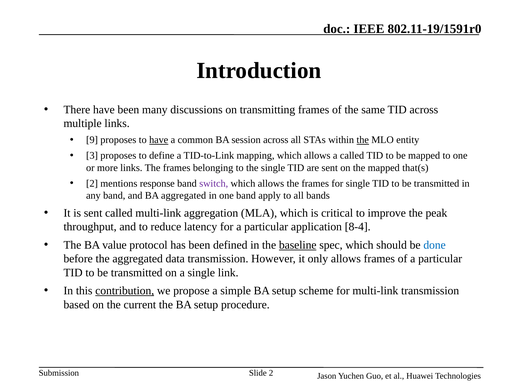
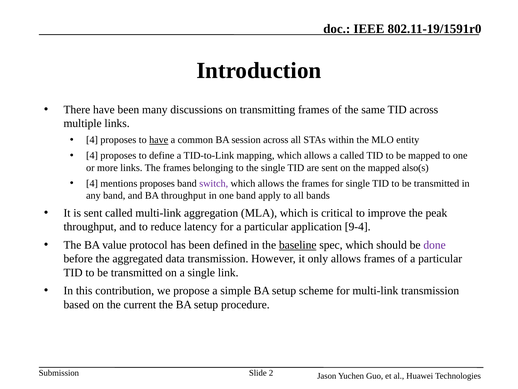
9 at (92, 140): 9 -> 4
the at (363, 140) underline: present -> none
3 at (92, 155): 3 -> 4
that(s: that(s -> also(s
2 at (92, 183): 2 -> 4
mentions response: response -> proposes
BA aggregated: aggregated -> throughput
8-4: 8-4 -> 9-4
done colour: blue -> purple
contribution underline: present -> none
